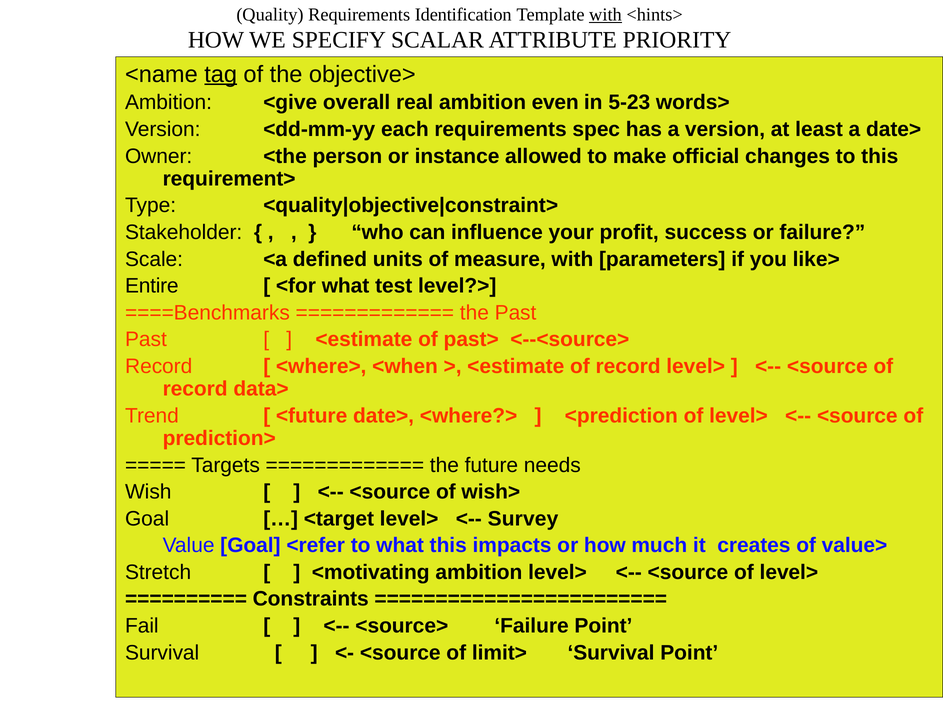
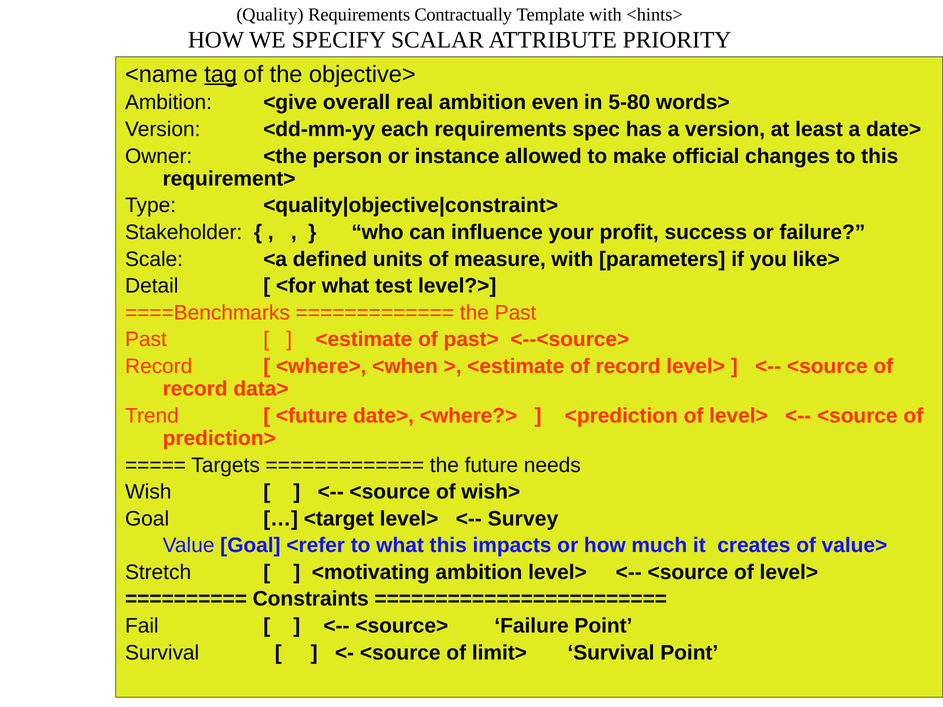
Identification: Identification -> Contractually
with at (605, 15) underline: present -> none
5-23: 5-23 -> 5-80
Entire: Entire -> Detail
